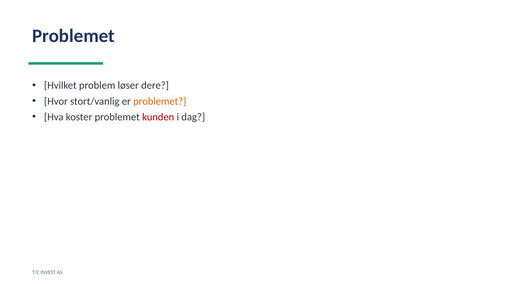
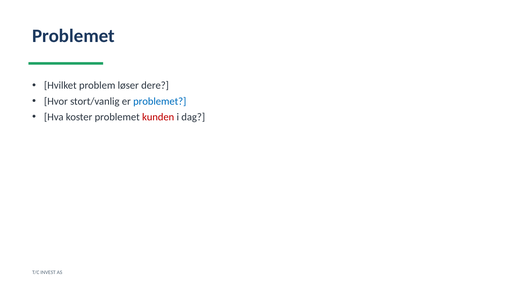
problemet at (160, 102) colour: orange -> blue
